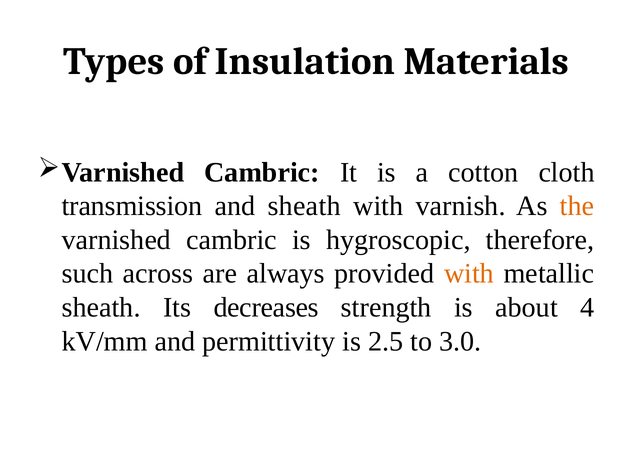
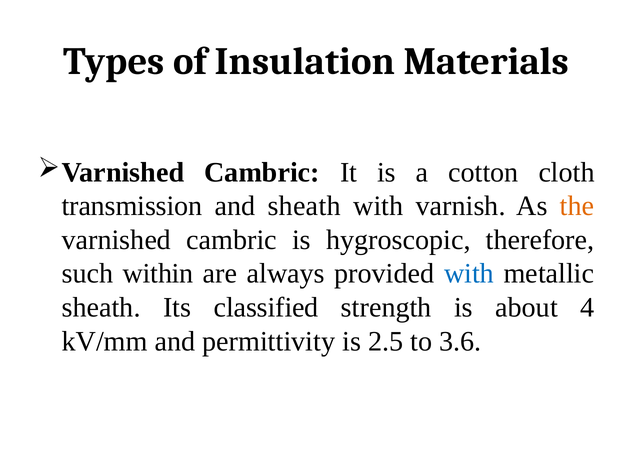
across: across -> within
with at (469, 273) colour: orange -> blue
decreases: decreases -> classified
3.0: 3.0 -> 3.6
